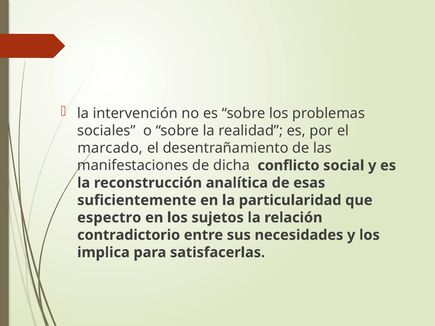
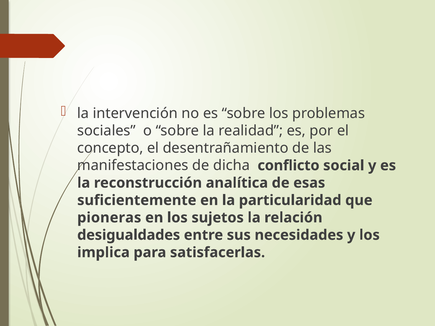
marcado: marcado -> concepto
espectro: espectro -> pioneras
contradictorio: contradictorio -> desigualdades
